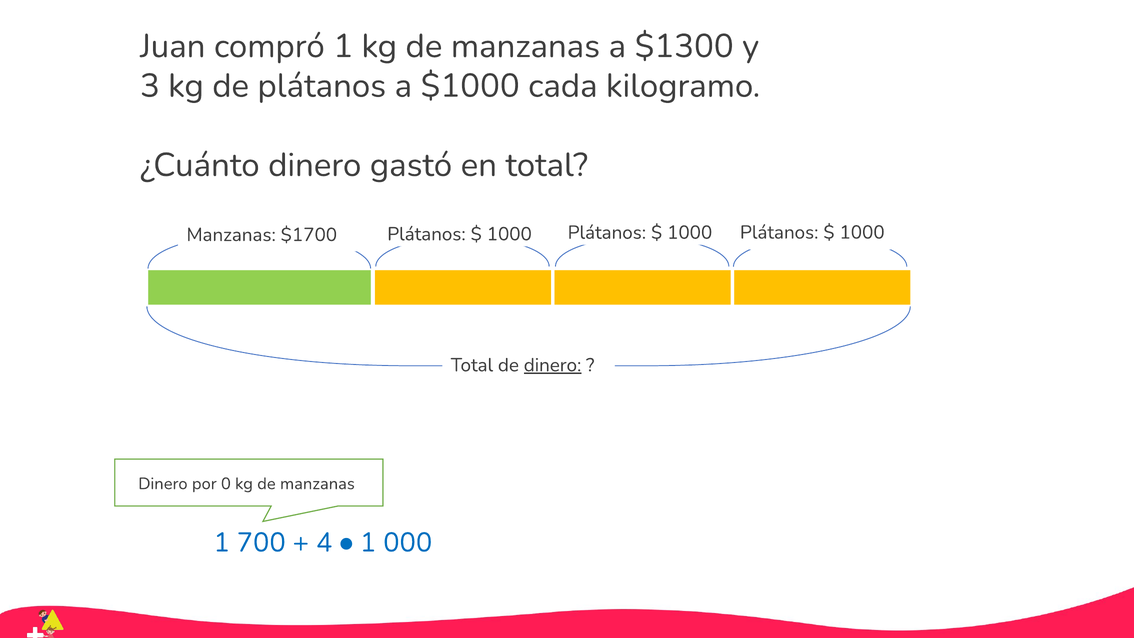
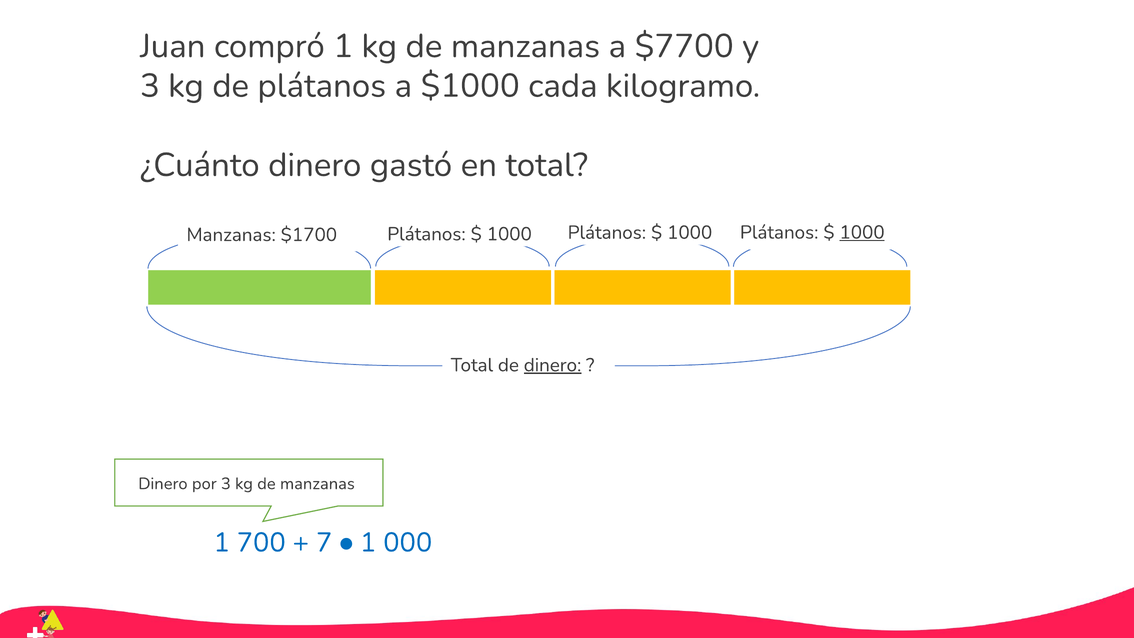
$1300: $1300 -> $7700
1000 at (862, 232) underline: none -> present
por 0: 0 -> 3
4: 4 -> 7
